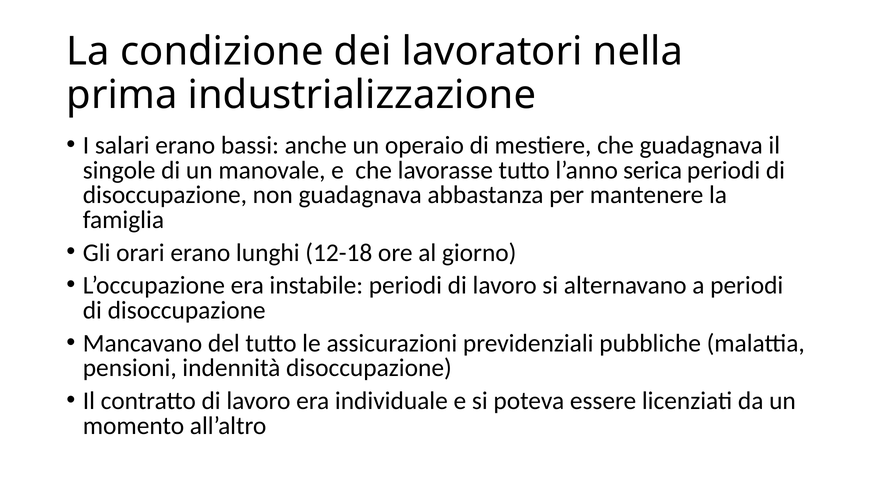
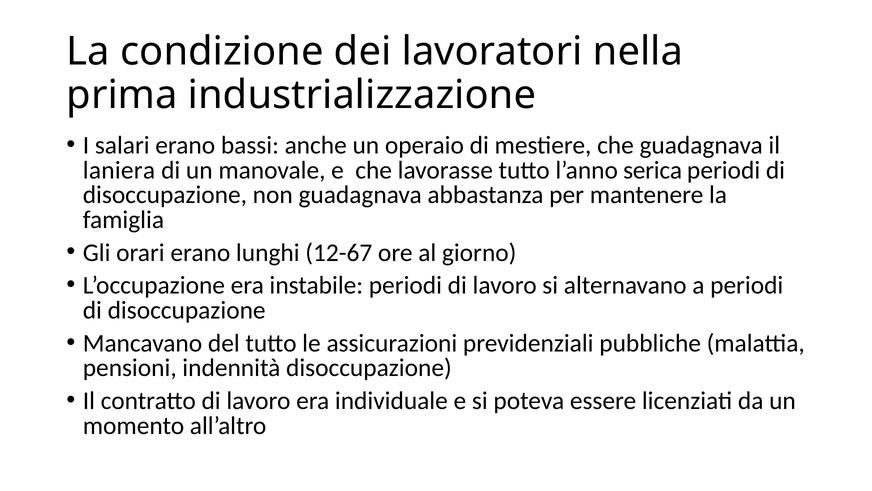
singole: singole -> laniera
12-18: 12-18 -> 12-67
